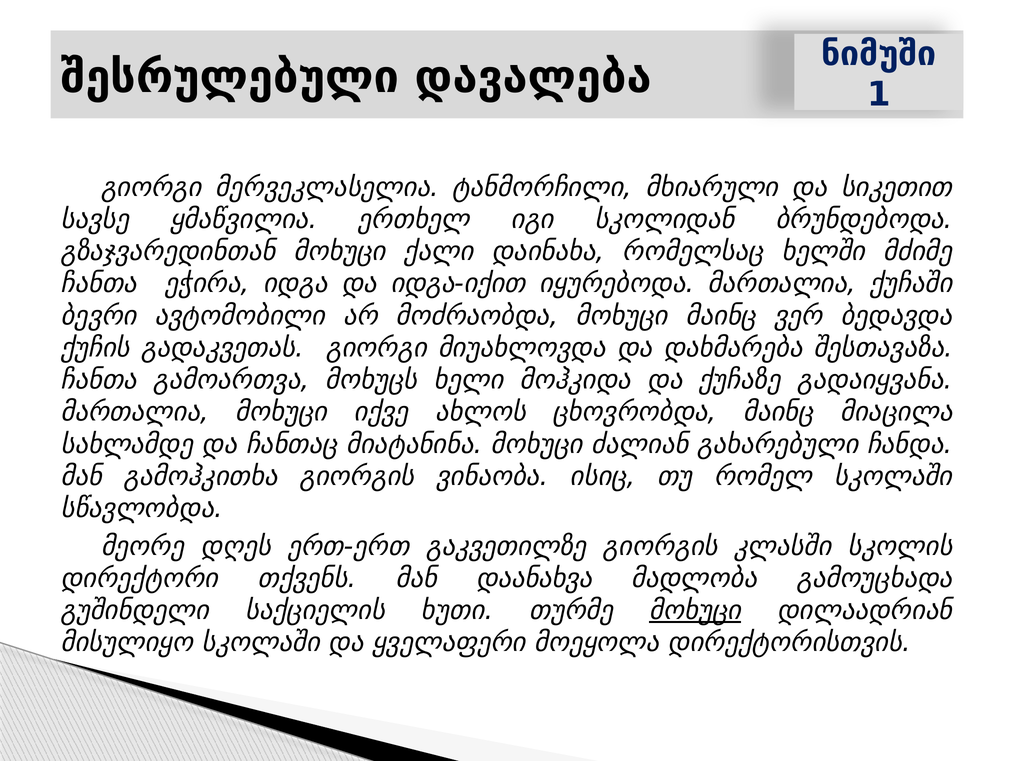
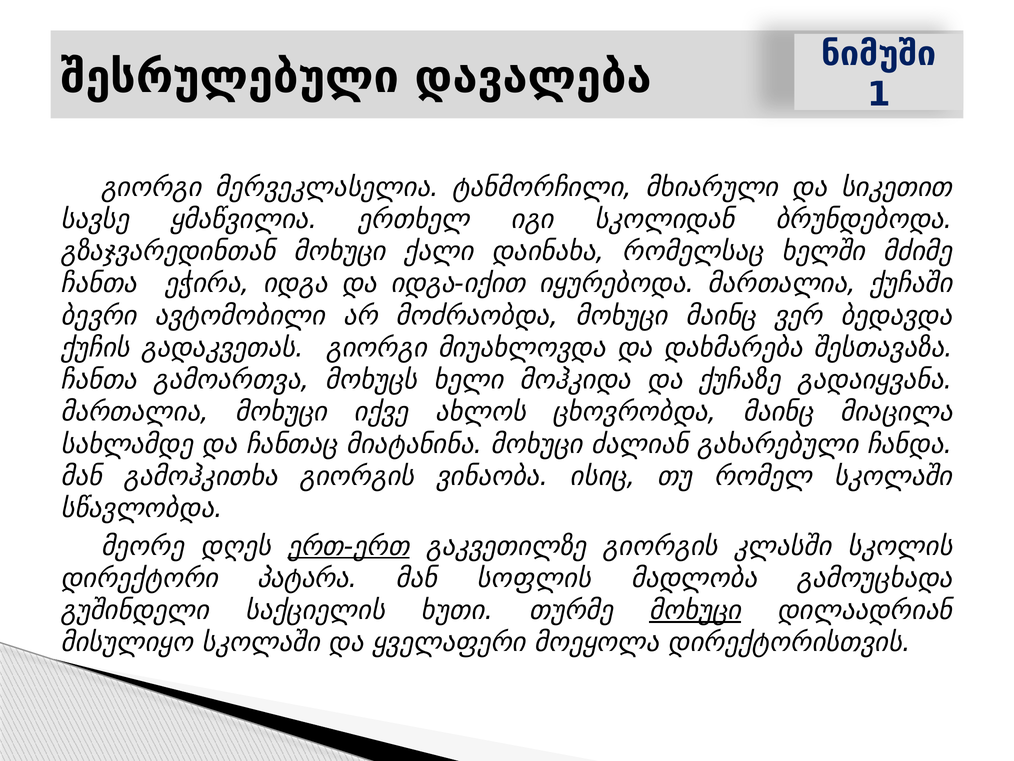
ერთ-ერთ underline: none -> present
თქვენს: თქვენს -> პატარა
დაანახვა: დაანახვა -> სოფლის
